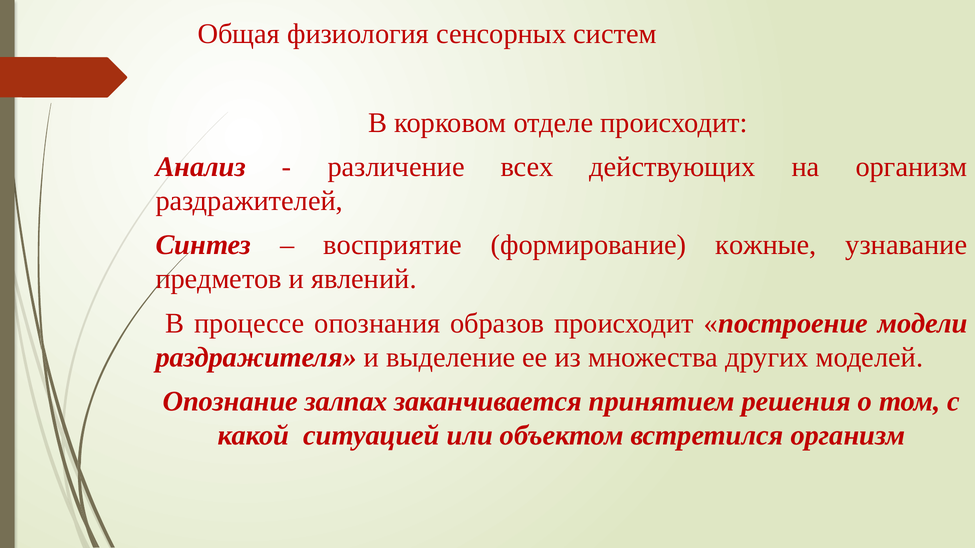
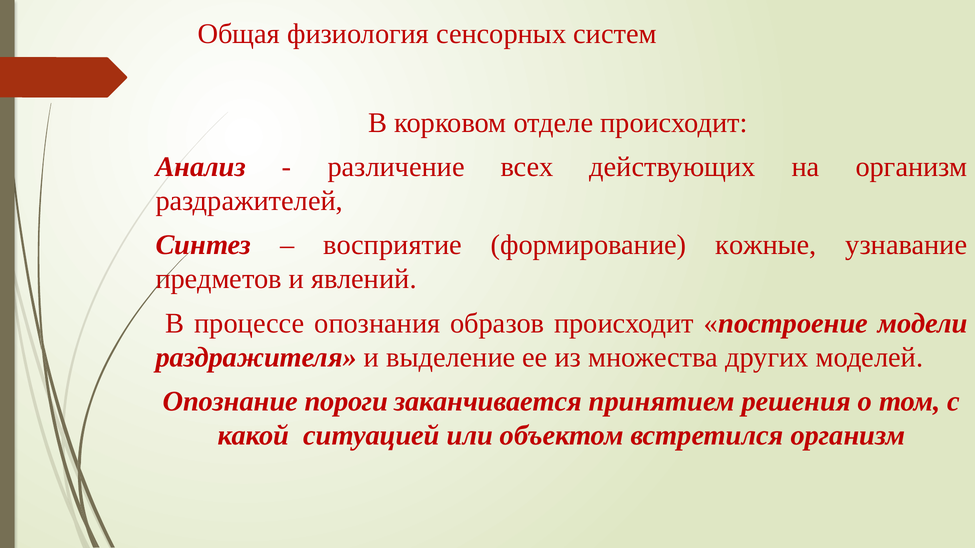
залпах: залпах -> пороги
